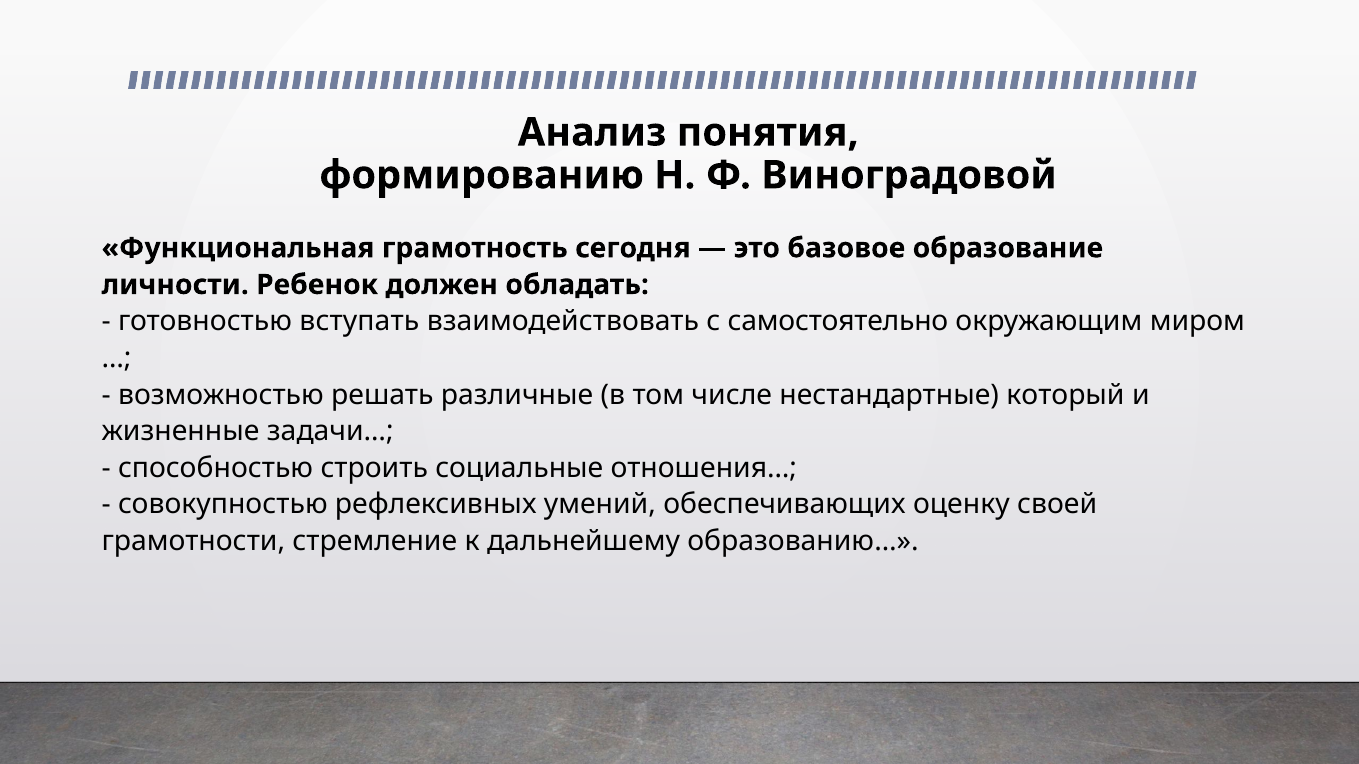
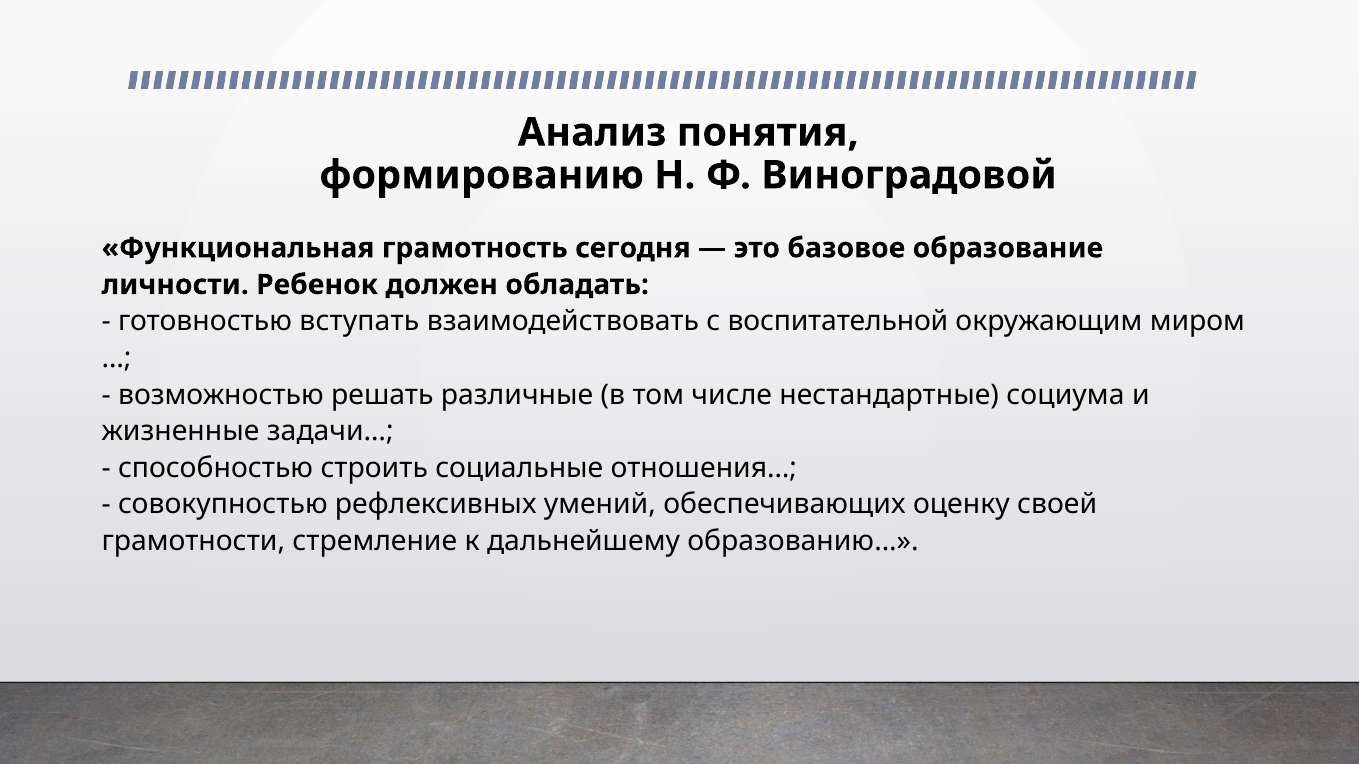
самостоятельно: самостоятельно -> воспитательной
который: который -> социума
